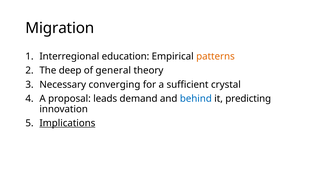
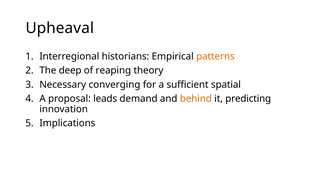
Migration: Migration -> Upheaval
education: education -> historians
general: general -> reaping
crystal: crystal -> spatial
behind colour: blue -> orange
Implications underline: present -> none
